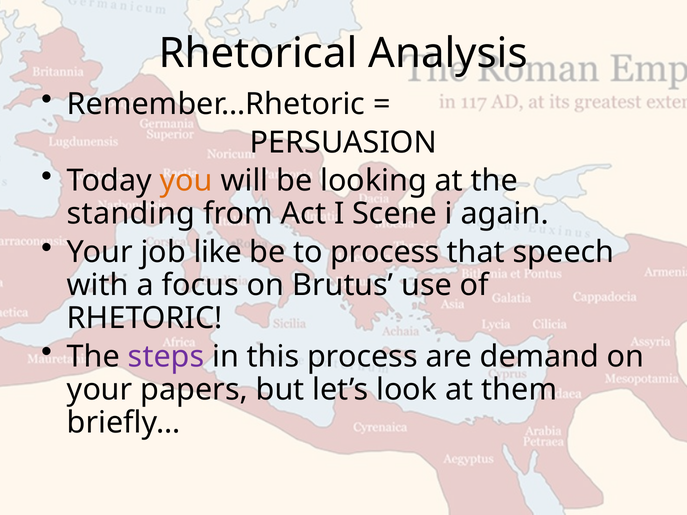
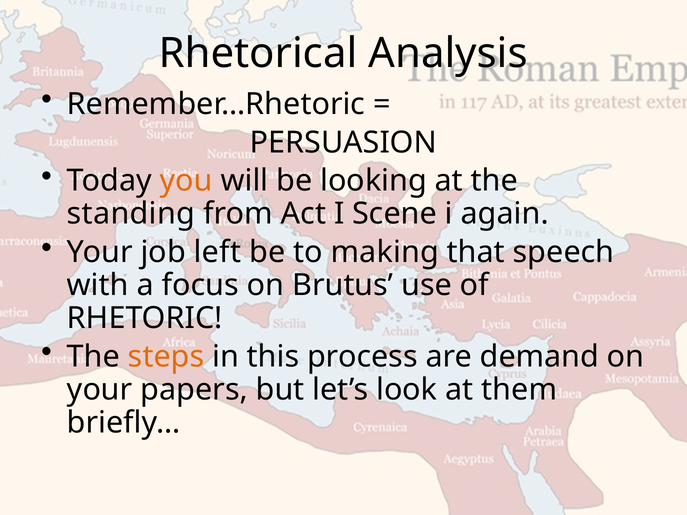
like: like -> left
to process: process -> making
steps colour: purple -> orange
